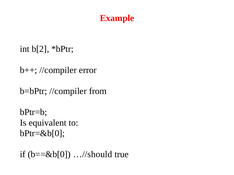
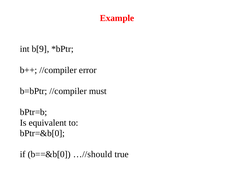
b[2: b[2 -> b[9
from: from -> must
